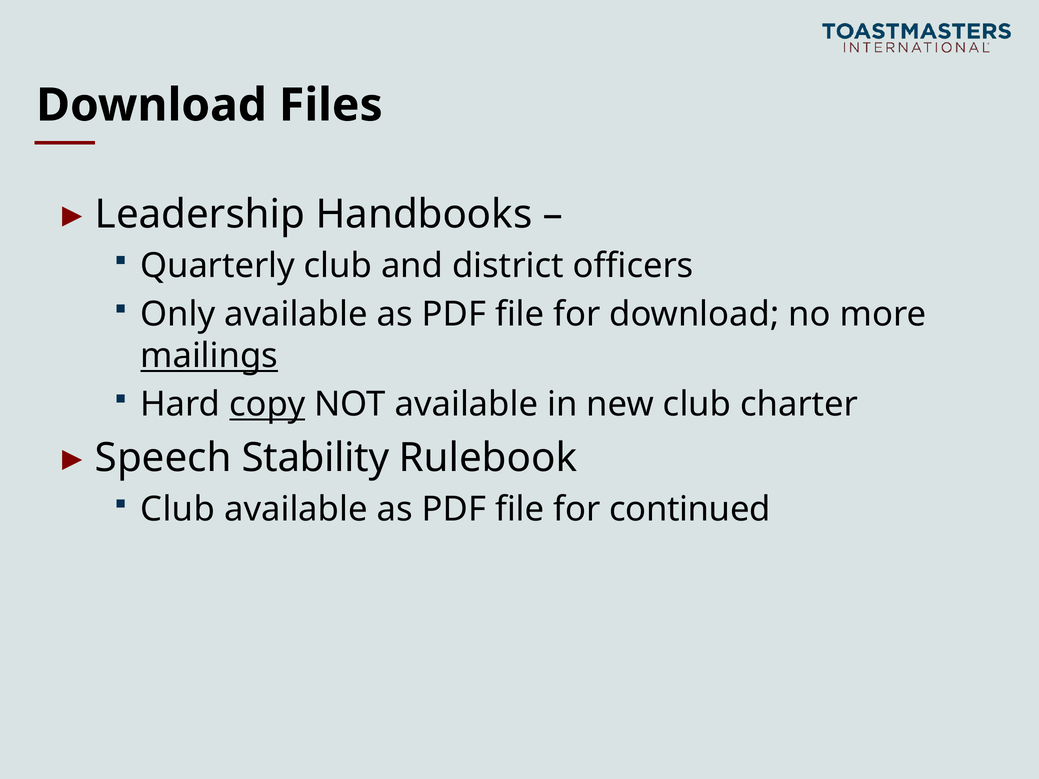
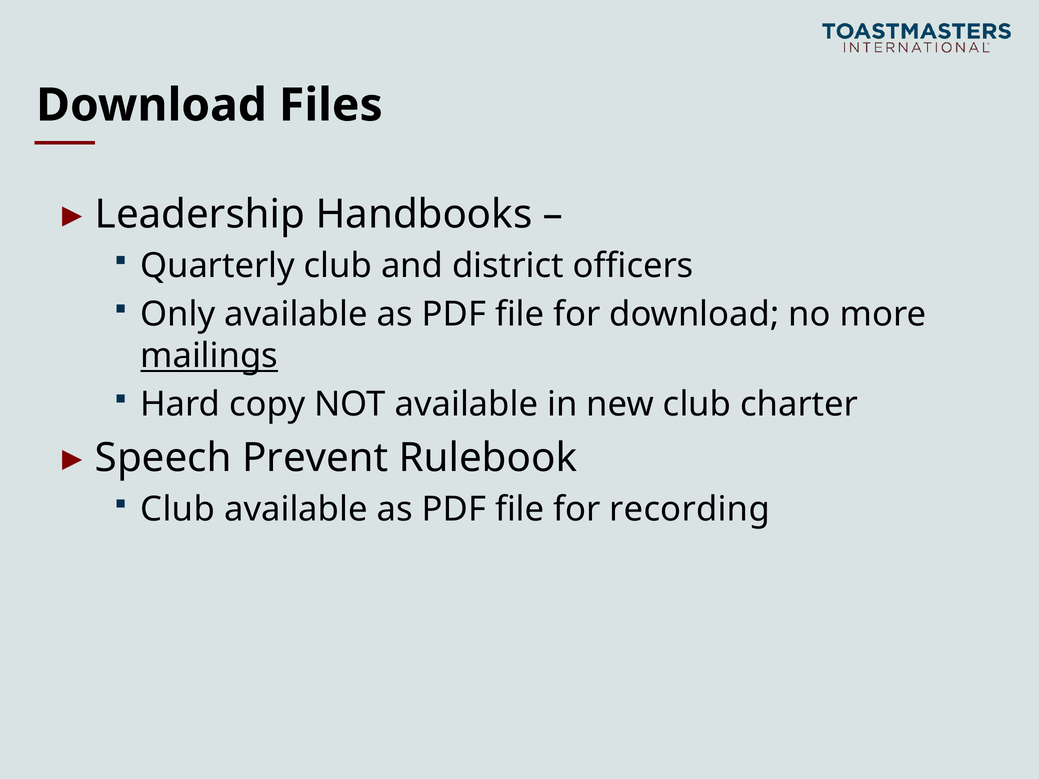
copy underline: present -> none
Stability: Stability -> Prevent
continued: continued -> recording
